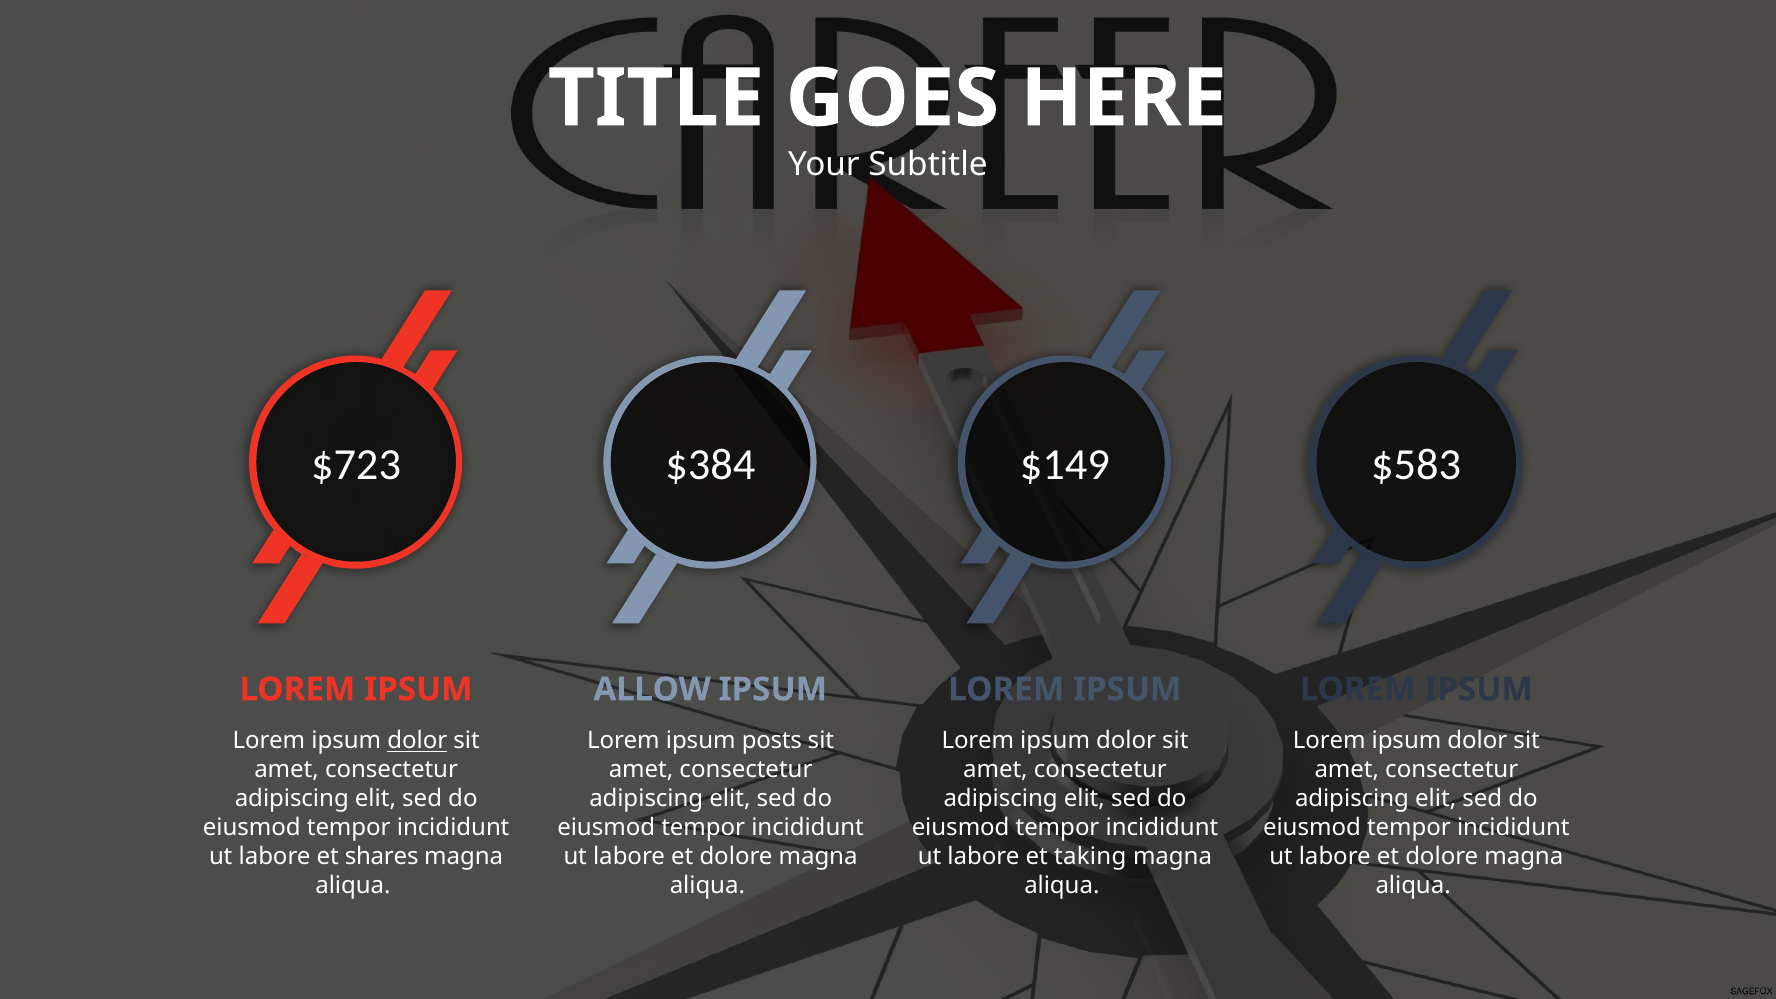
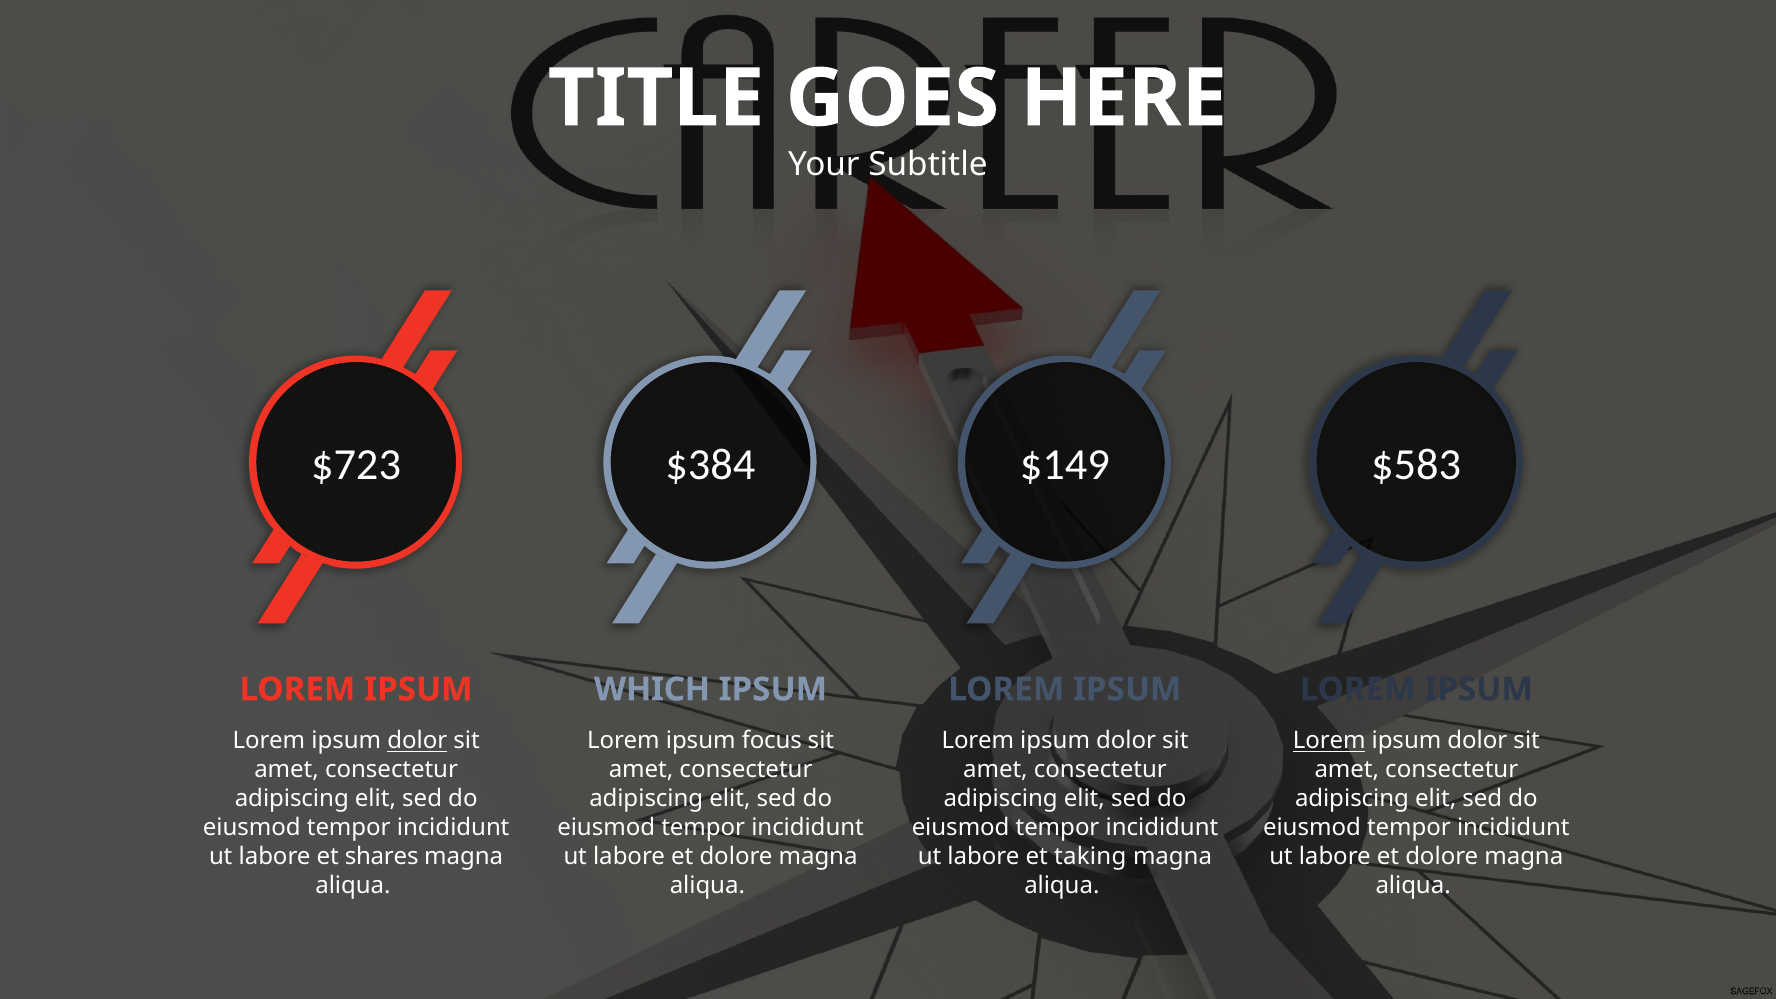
ALLOW: ALLOW -> WHICH
posts: posts -> focus
Lorem at (1329, 741) underline: none -> present
